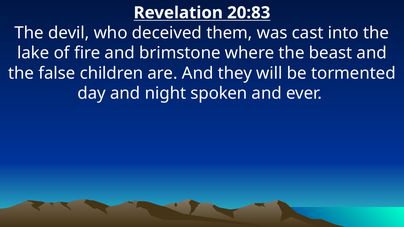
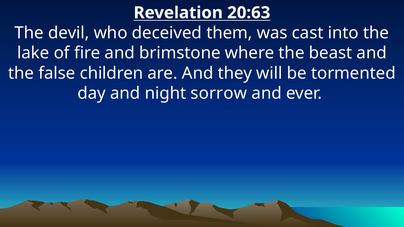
20:83: 20:83 -> 20:63
spoken: spoken -> sorrow
